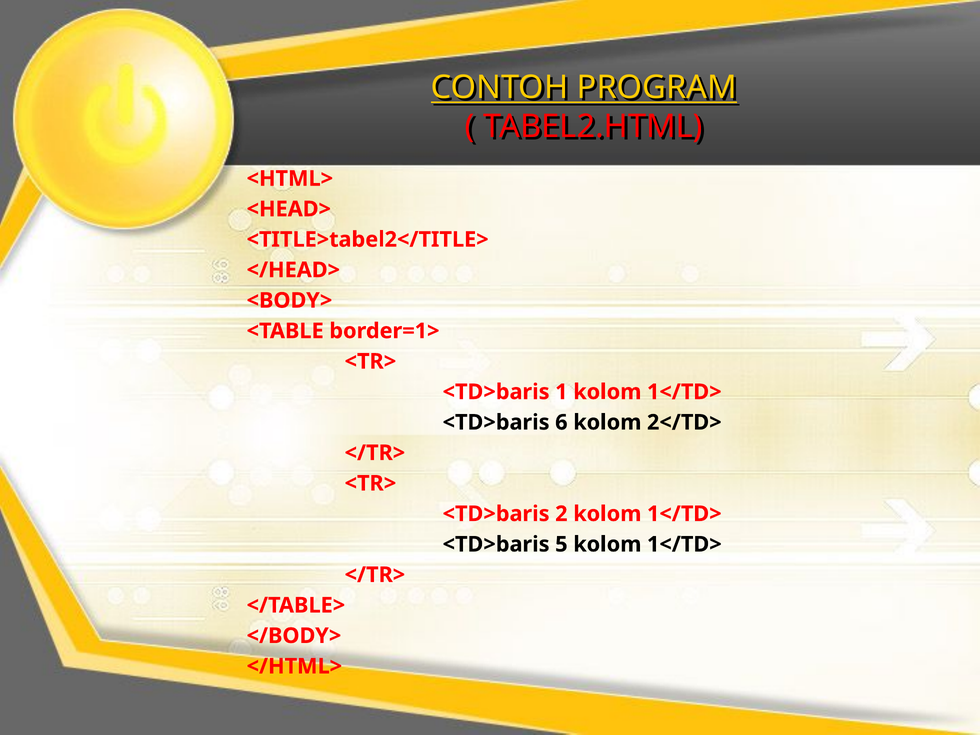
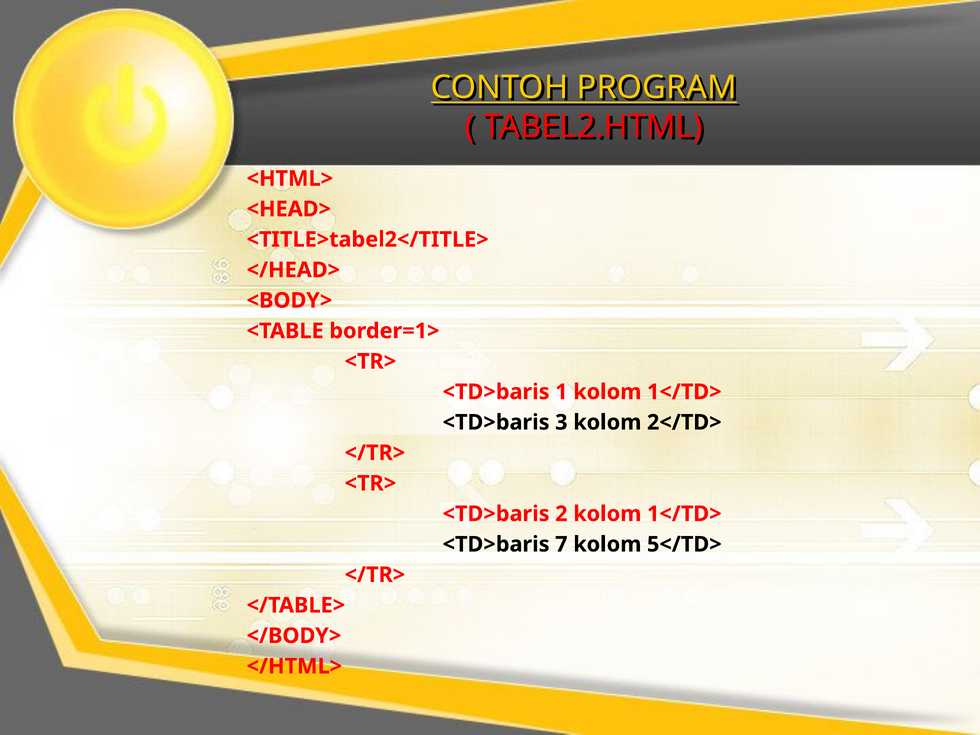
6: 6 -> 3
5: 5 -> 7
1</TD> at (684, 544): 1</TD> -> 5</TD>
